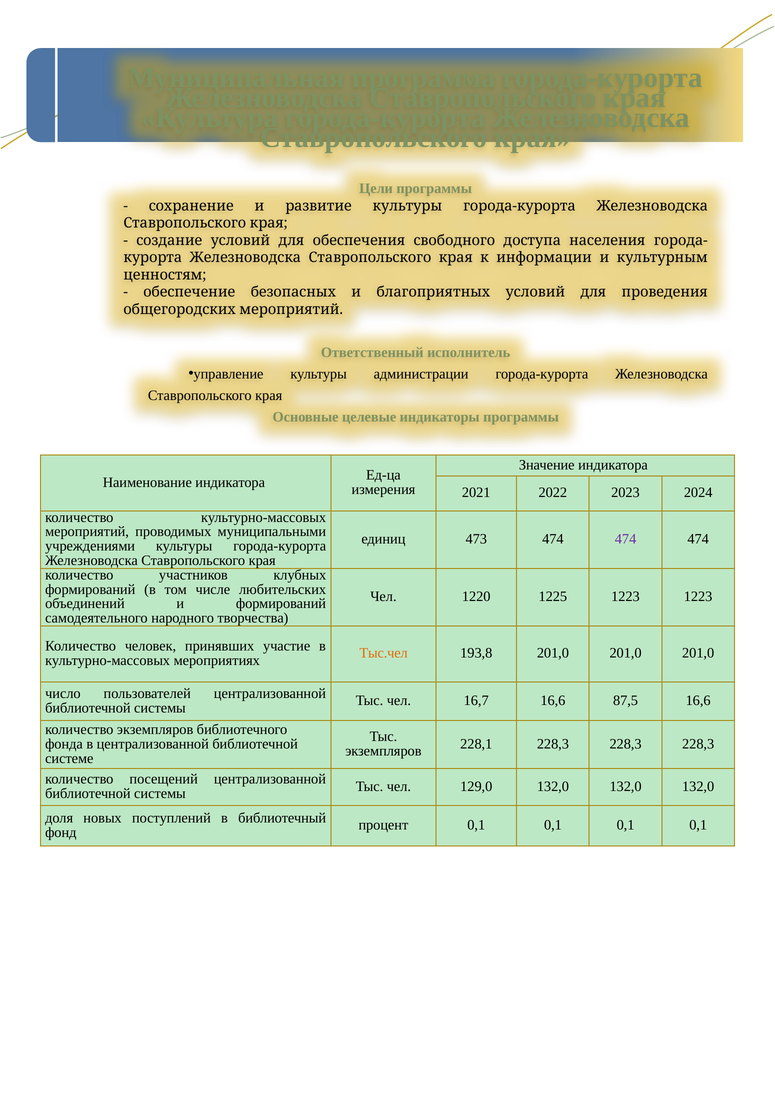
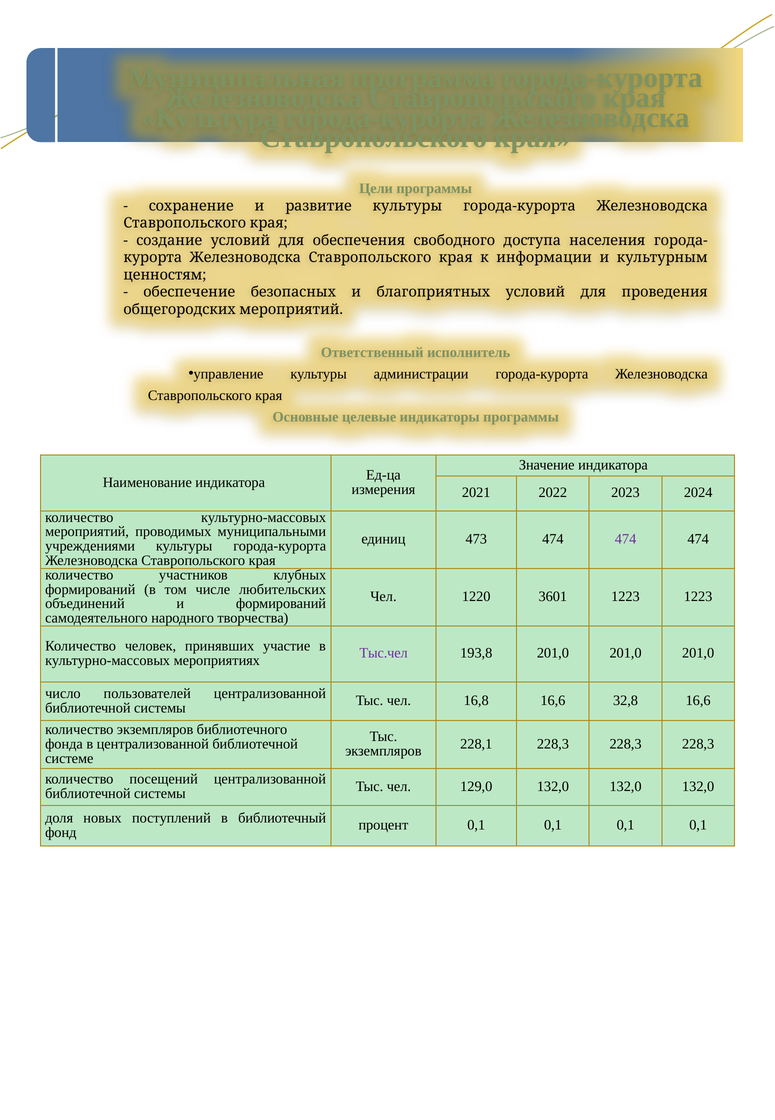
1225: 1225 -> 3601
Тыс.чел colour: orange -> purple
16,7: 16,7 -> 16,8
87,5: 87,5 -> 32,8
